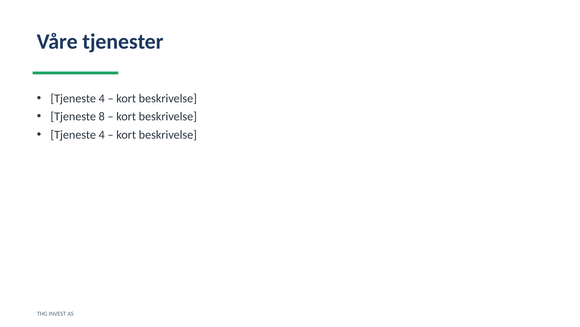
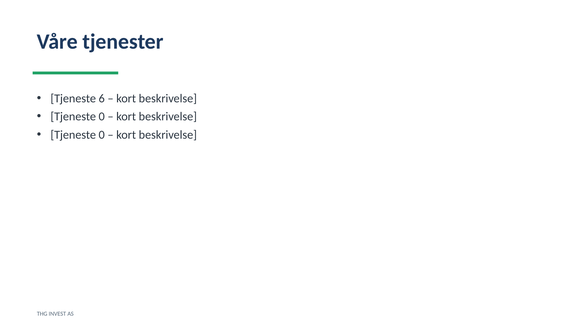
4 at (102, 98): 4 -> 6
8 at (102, 116): 8 -> 0
4 at (102, 135): 4 -> 0
